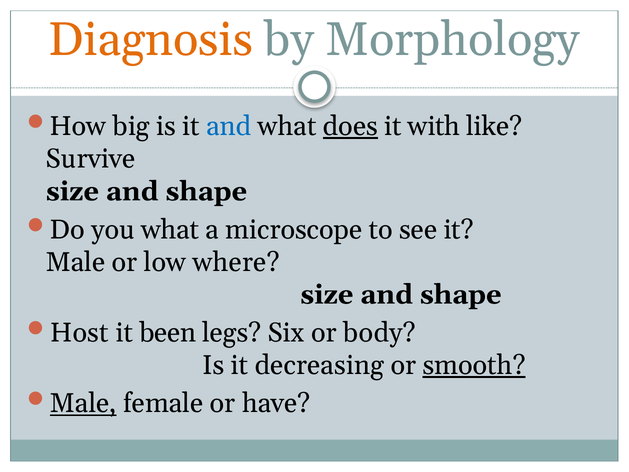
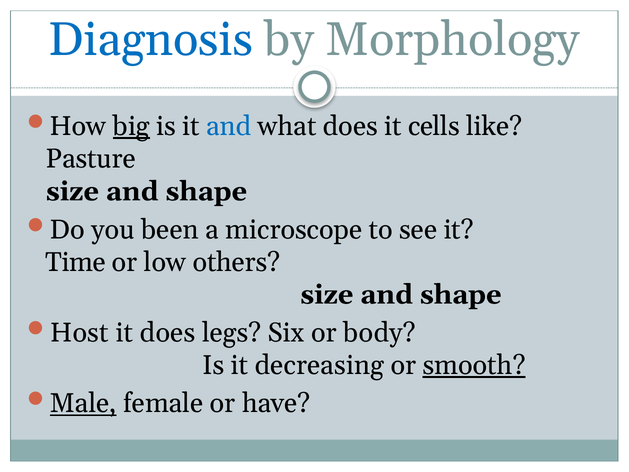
Diagnosis colour: orange -> blue
big underline: none -> present
does at (350, 126) underline: present -> none
with: with -> cells
Survive: Survive -> Pasture
you what: what -> been
Male at (76, 262): Male -> Time
where: where -> others
it been: been -> does
